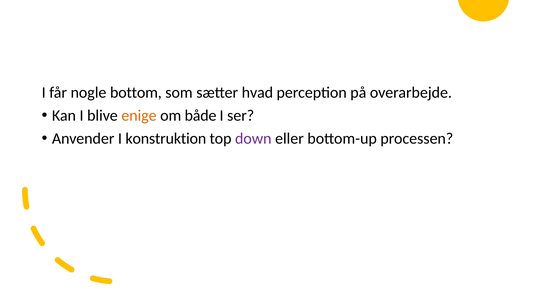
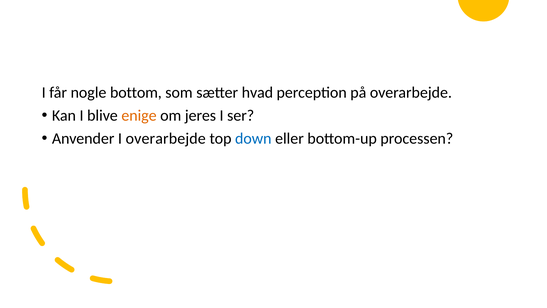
både: både -> jeres
I konstruktion: konstruktion -> overarbejde
down colour: purple -> blue
